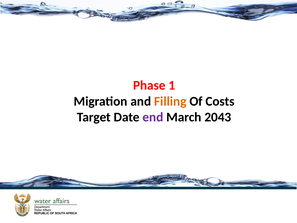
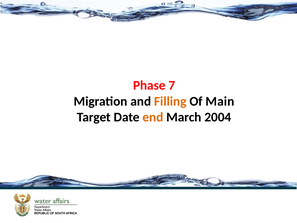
1: 1 -> 7
Costs: Costs -> Main
end colour: purple -> orange
2043: 2043 -> 2004
